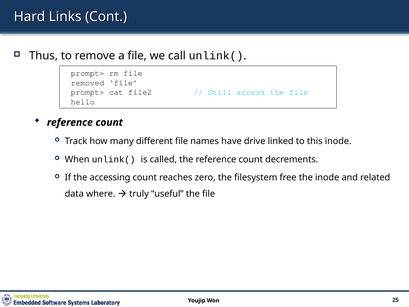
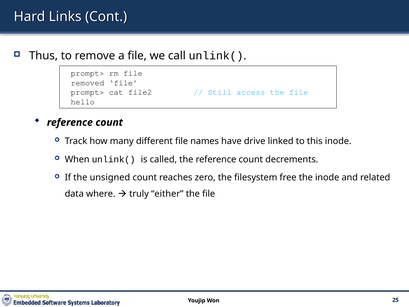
accessing: accessing -> unsigned
useful: useful -> either
